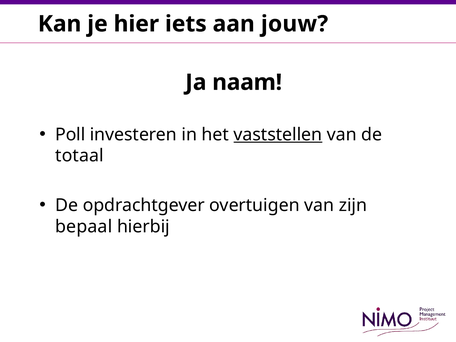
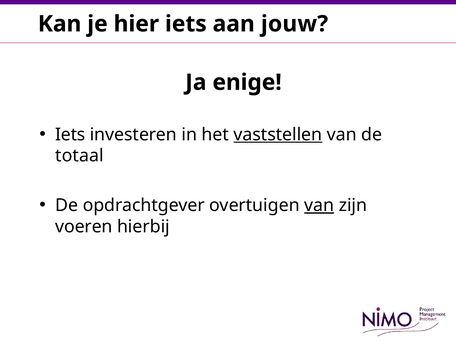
naam: naam -> enige
Poll at (70, 135): Poll -> Iets
van at (319, 205) underline: none -> present
bepaal: bepaal -> voeren
